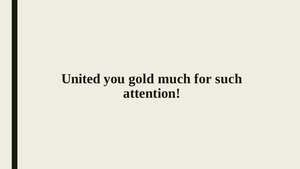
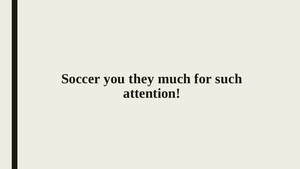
United: United -> Soccer
gold: gold -> they
